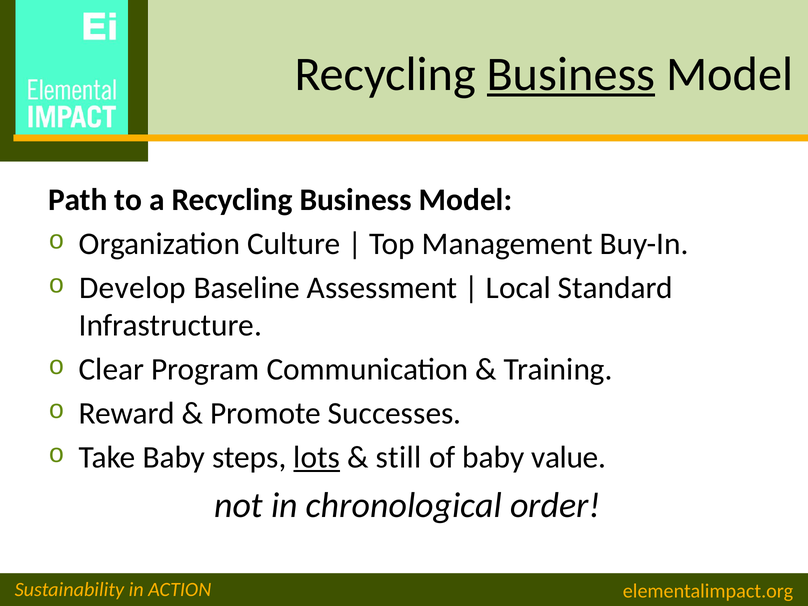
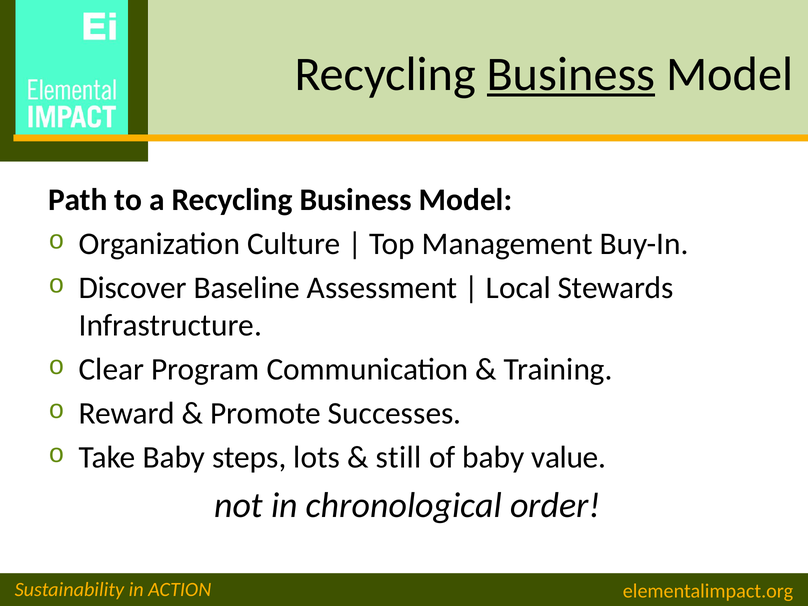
Develop: Develop -> Discover
Standard: Standard -> Stewards
lots underline: present -> none
